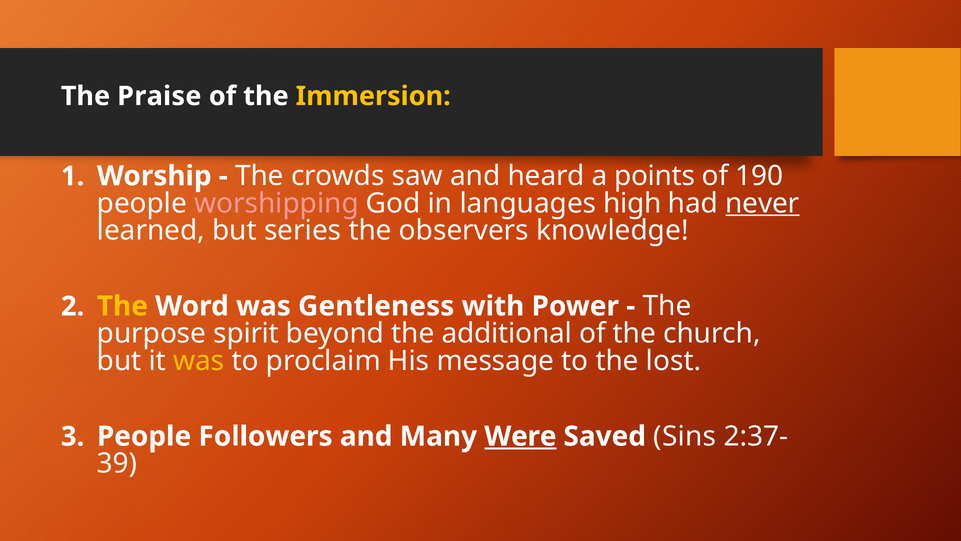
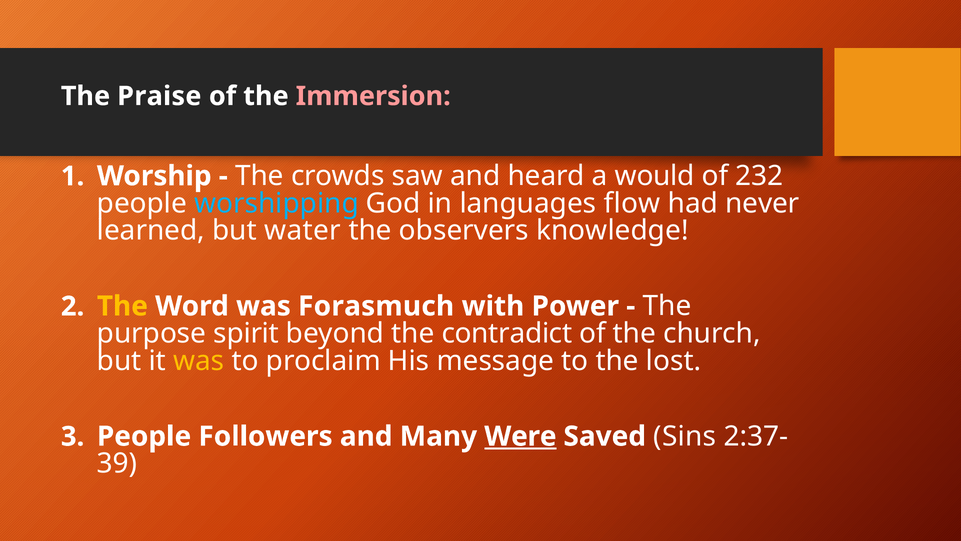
Immersion colour: yellow -> pink
points: points -> would
190: 190 -> 232
worshipping colour: pink -> light blue
high: high -> flow
never underline: present -> none
series: series -> water
Gentleness: Gentleness -> Forasmuch
additional: additional -> contradict
